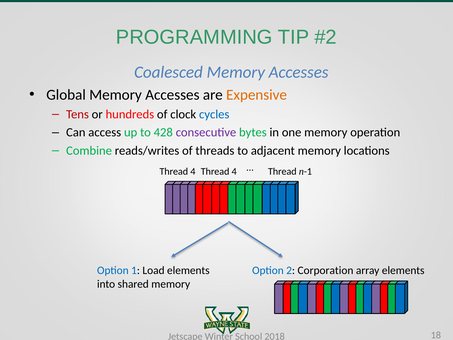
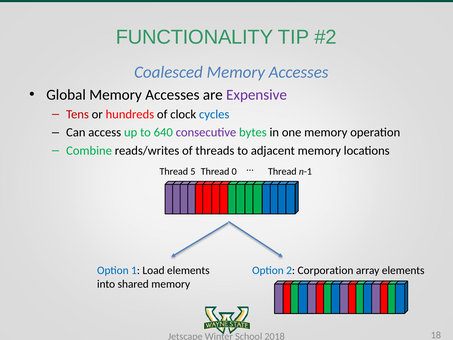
PROGRAMMING: PROGRAMMING -> FUNCTIONALITY
Expensive colour: orange -> purple
428: 428 -> 640
4 at (193, 171): 4 -> 5
4 at (234, 171): 4 -> 0
